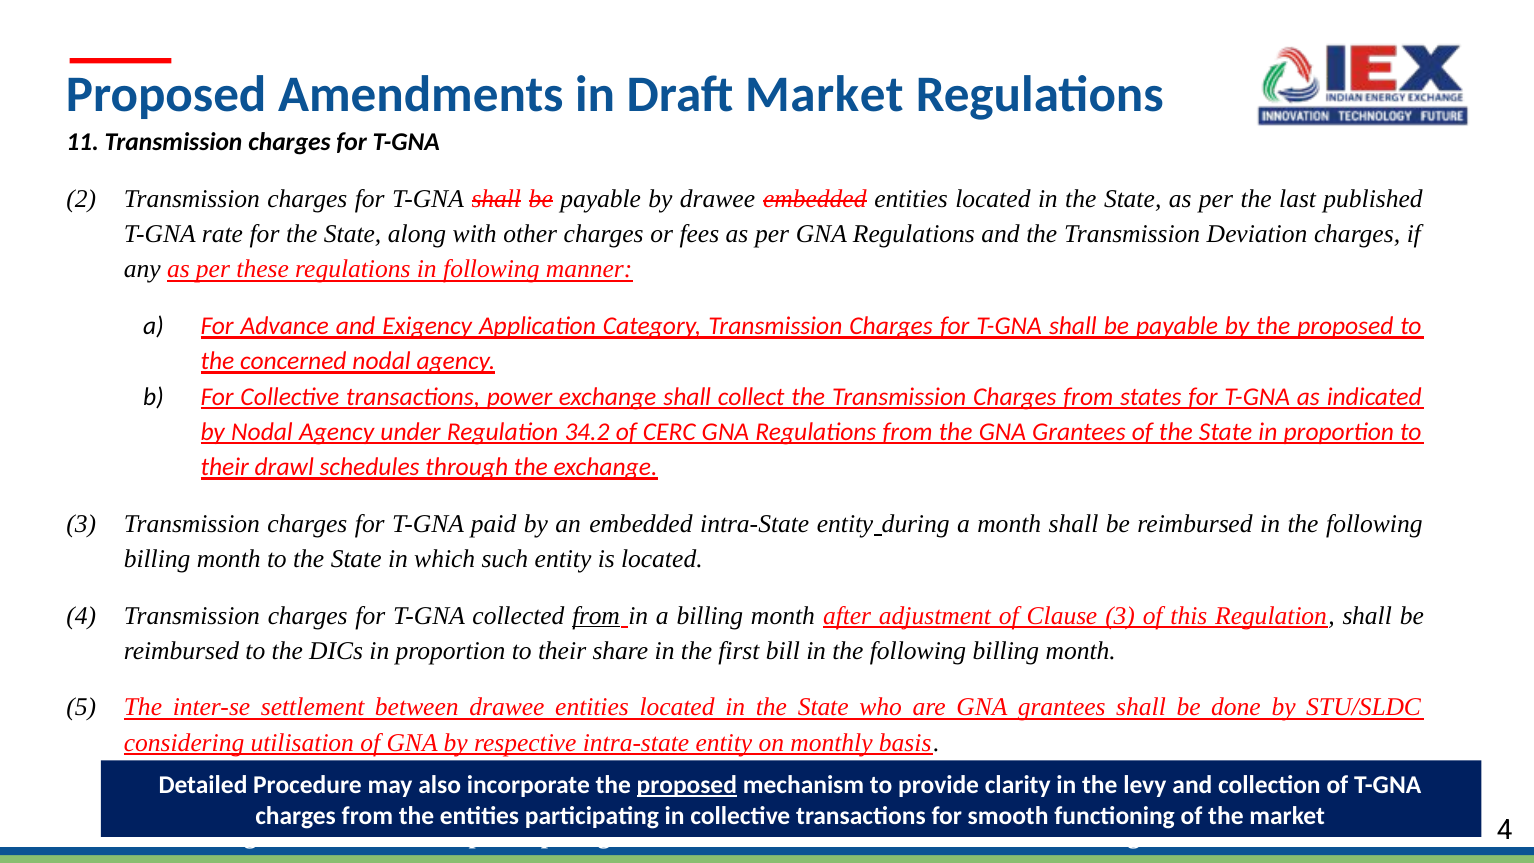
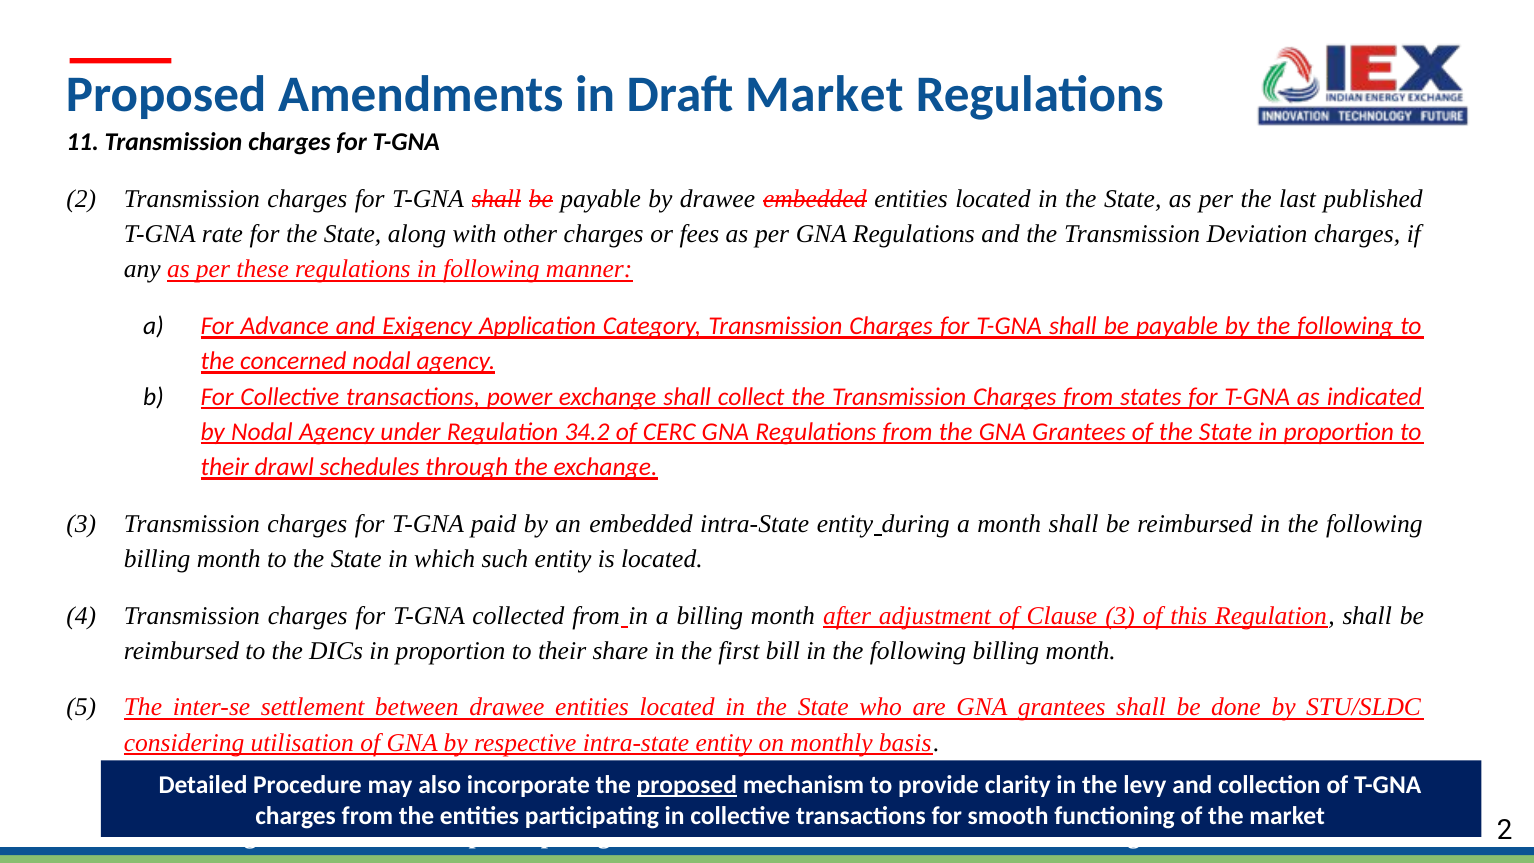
by the proposed: proposed -> following
from at (596, 616) underline: present -> none
4 at (1505, 831): 4 -> 2
